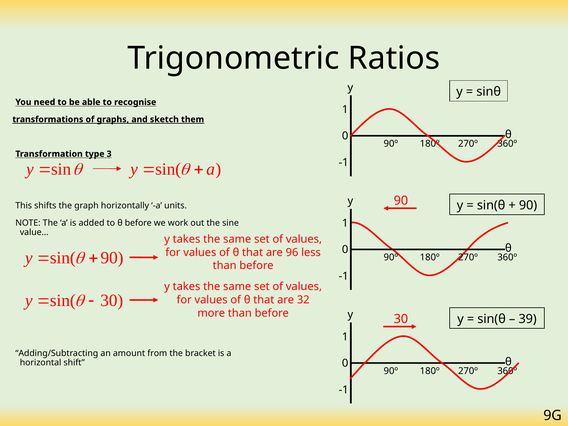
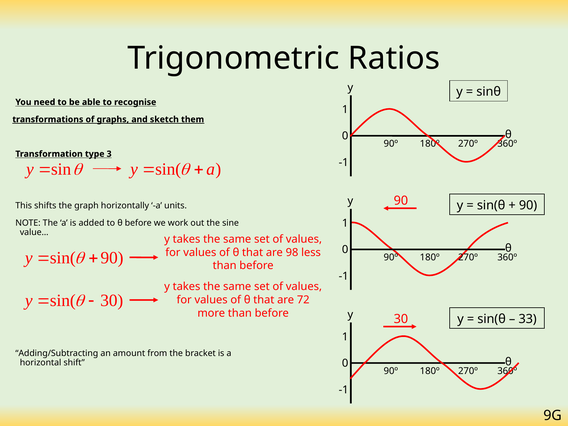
96: 96 -> 98
32: 32 -> 72
39: 39 -> 33
